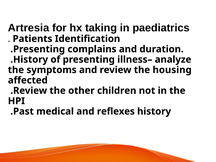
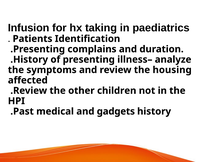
Artresia: Artresia -> Infusion
reflexes: reflexes -> gadgets
